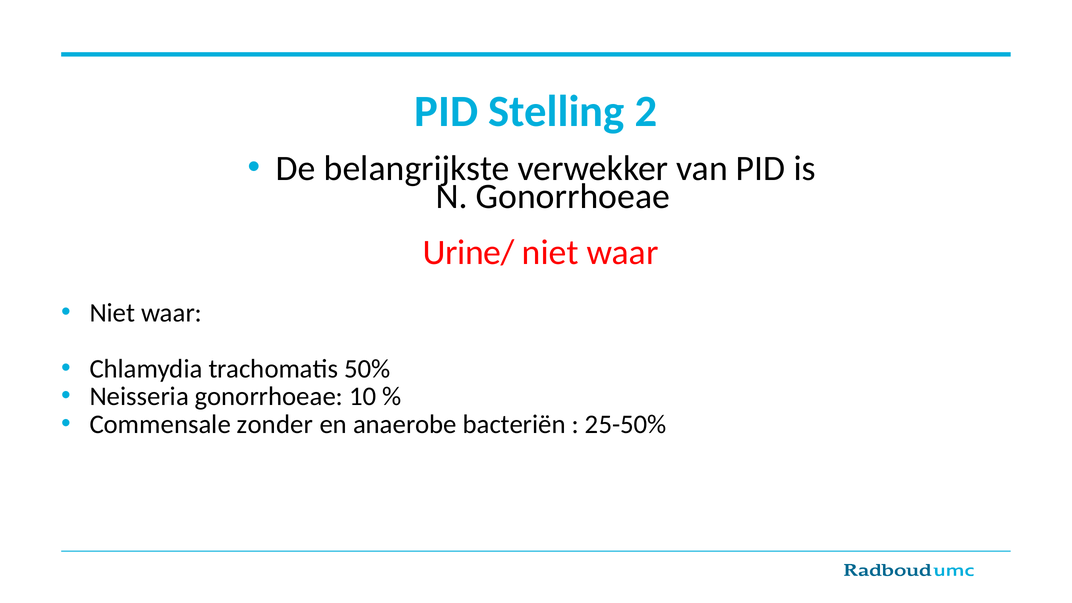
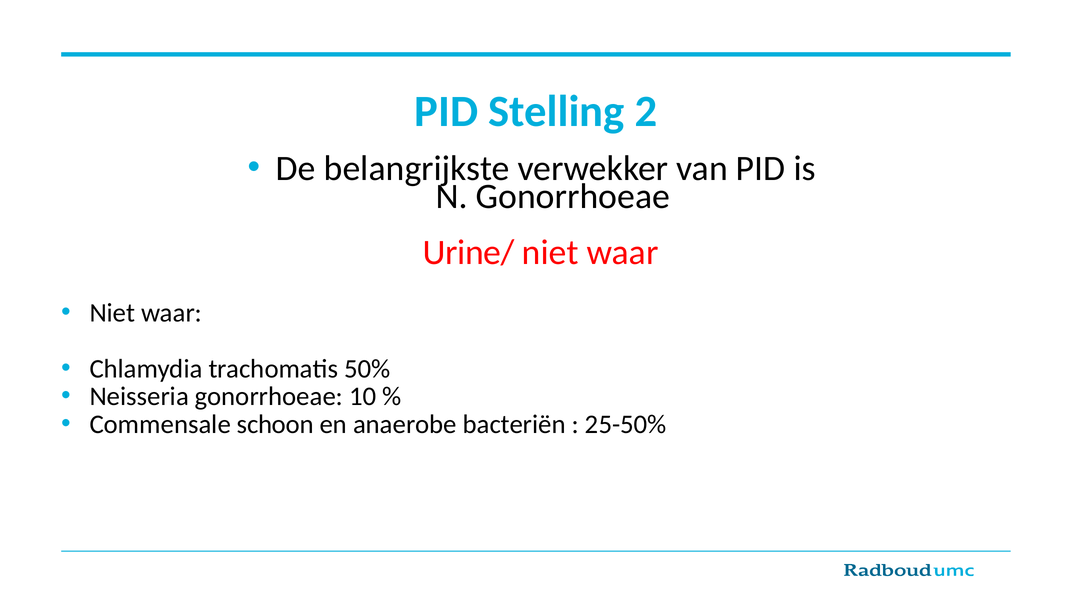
zonder: zonder -> schoon
